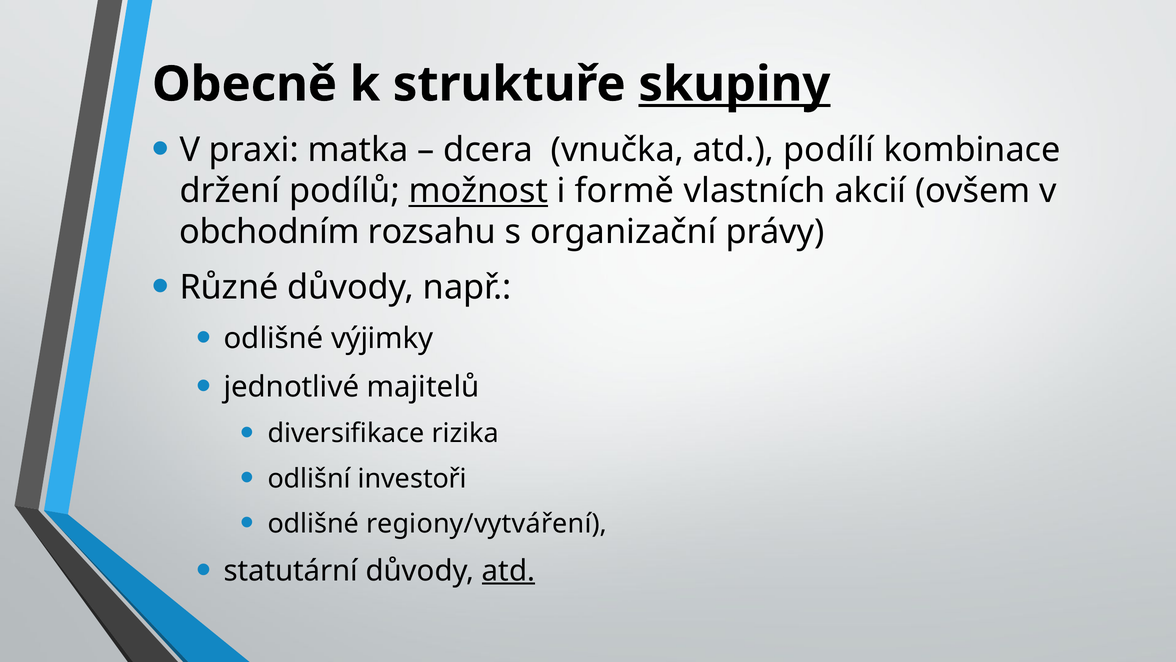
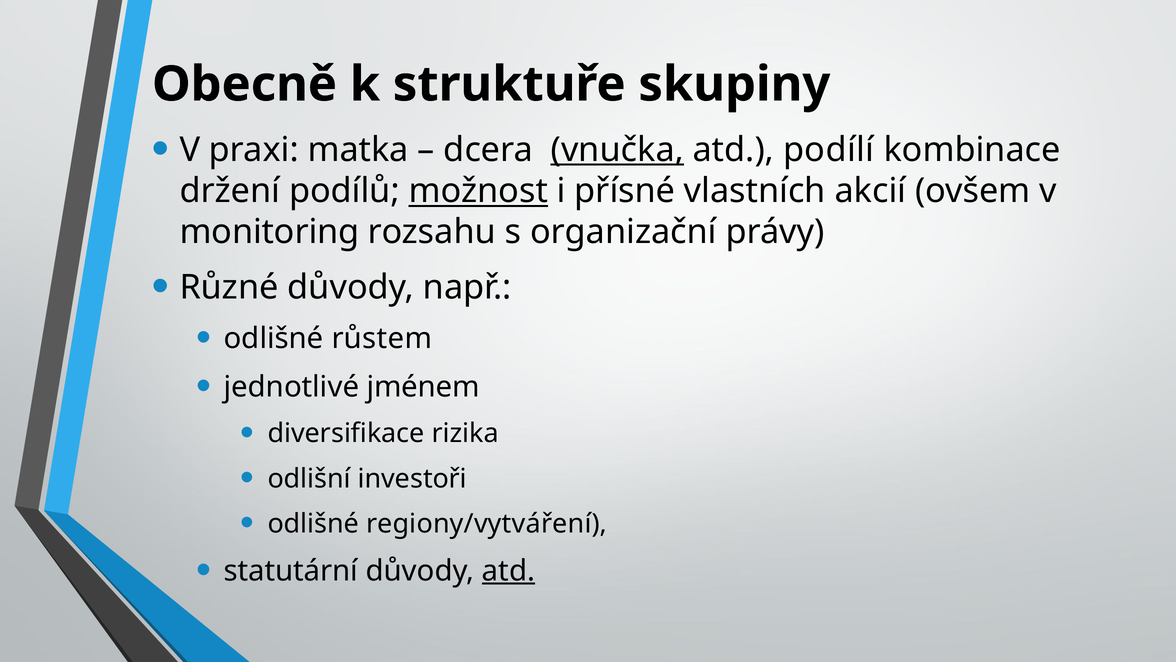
skupiny underline: present -> none
vnučka underline: none -> present
formě: formě -> přísné
obchodním: obchodním -> monitoring
výjimky: výjimky -> růstem
majitelů: majitelů -> jménem
